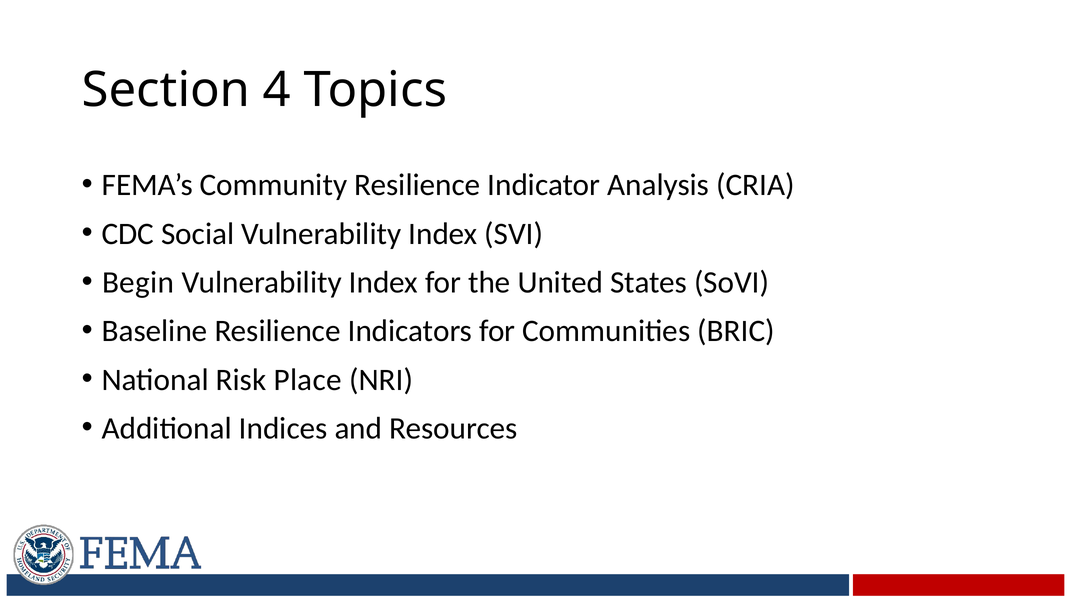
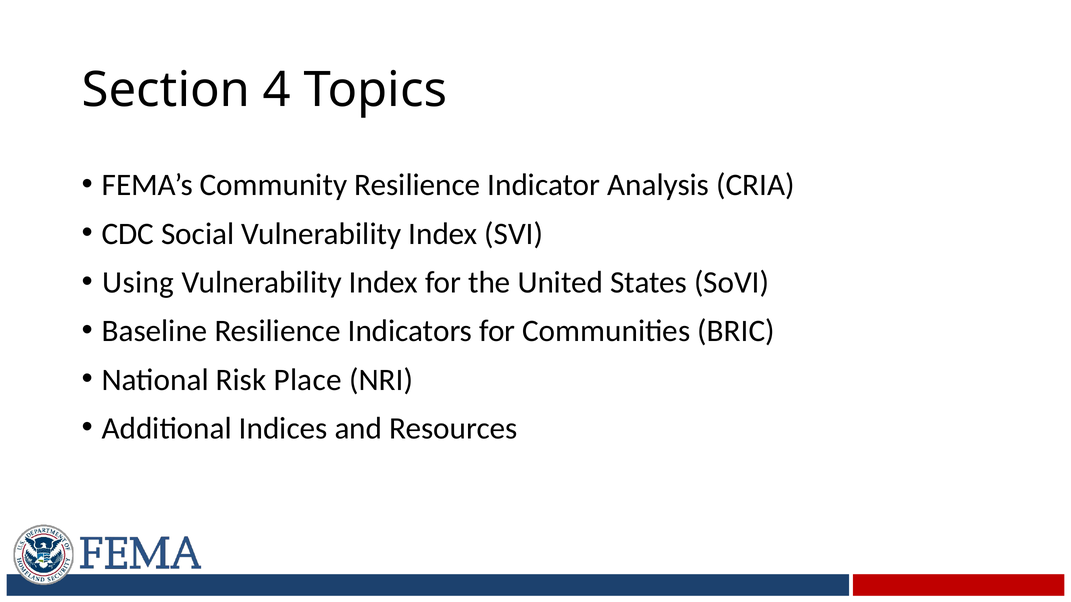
Begin: Begin -> Using
